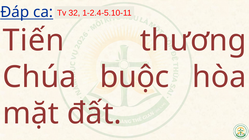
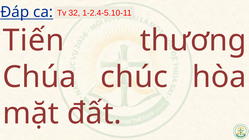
buộc: buộc -> chúc
